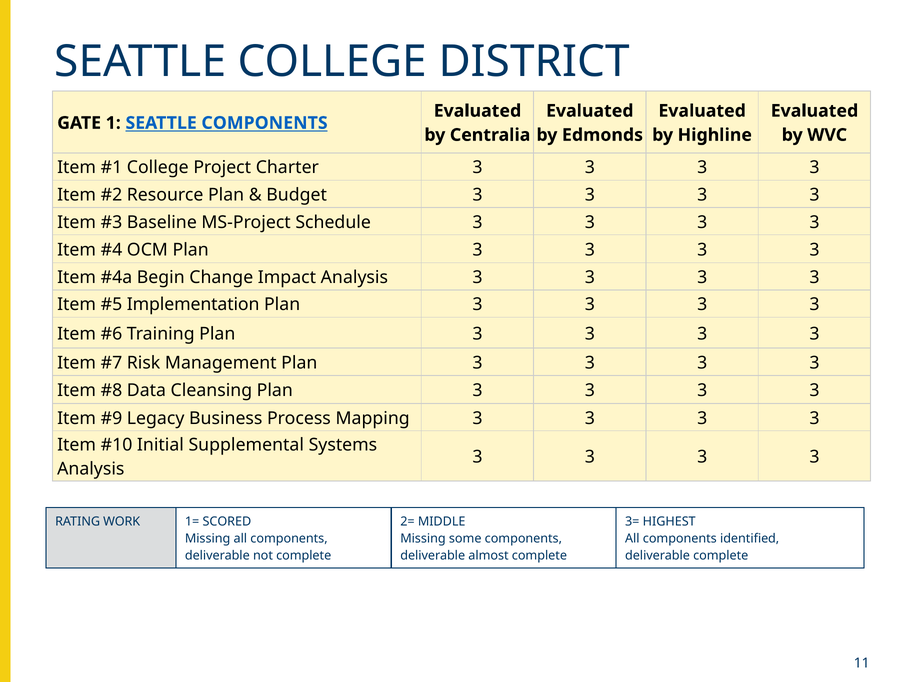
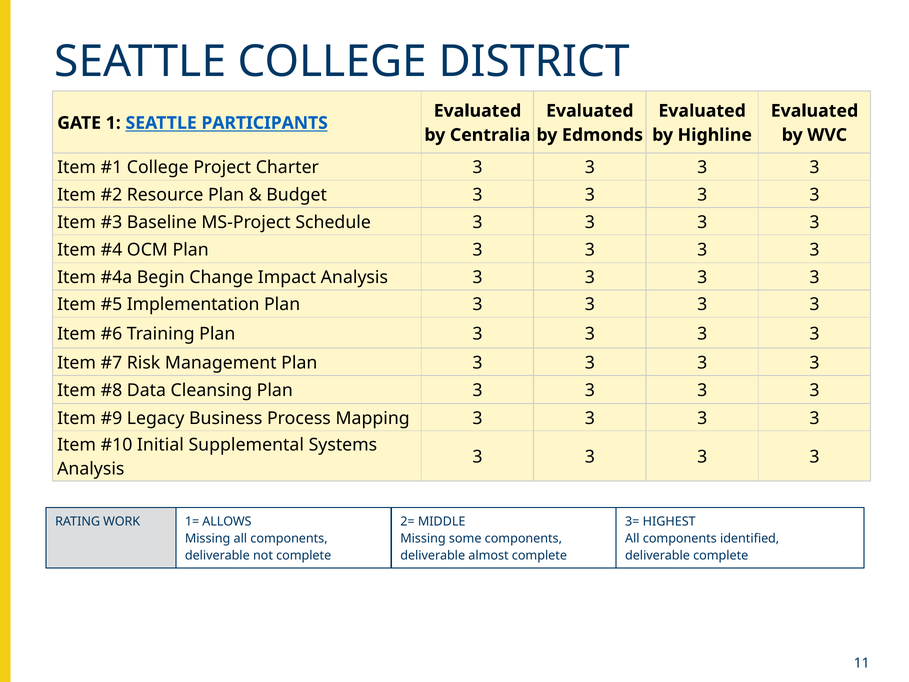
SEATTLE COMPONENTS: COMPONENTS -> PARTICIPANTS
SCORED: SCORED -> ALLOWS
